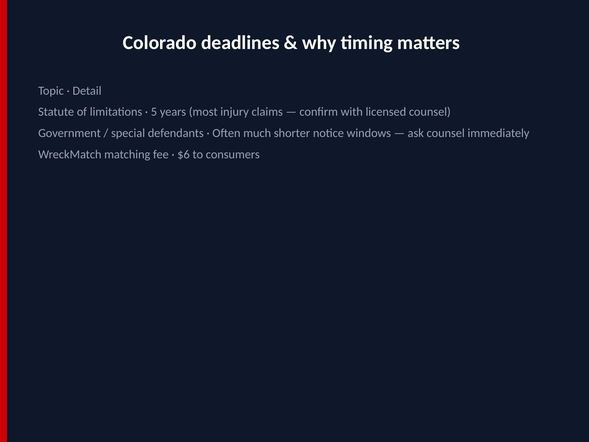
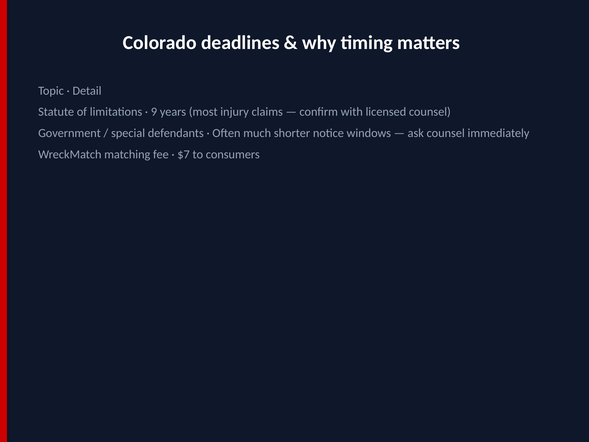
5: 5 -> 9
$6: $6 -> $7
